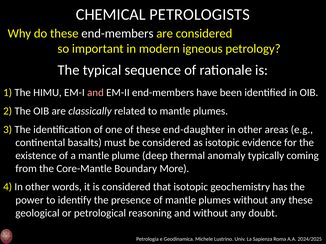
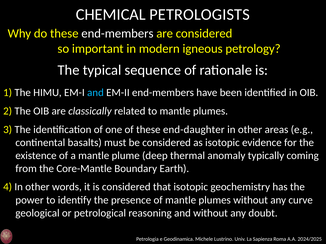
and at (95, 93) colour: pink -> light blue
More: More -> Earth
any these: these -> curve
